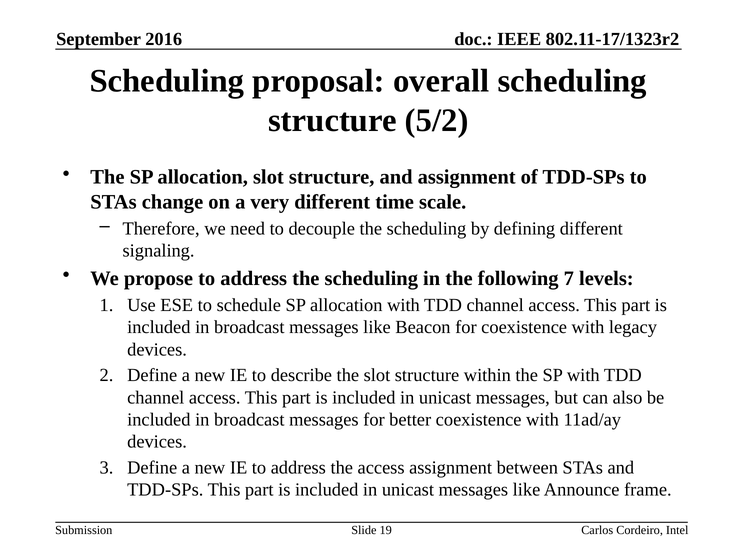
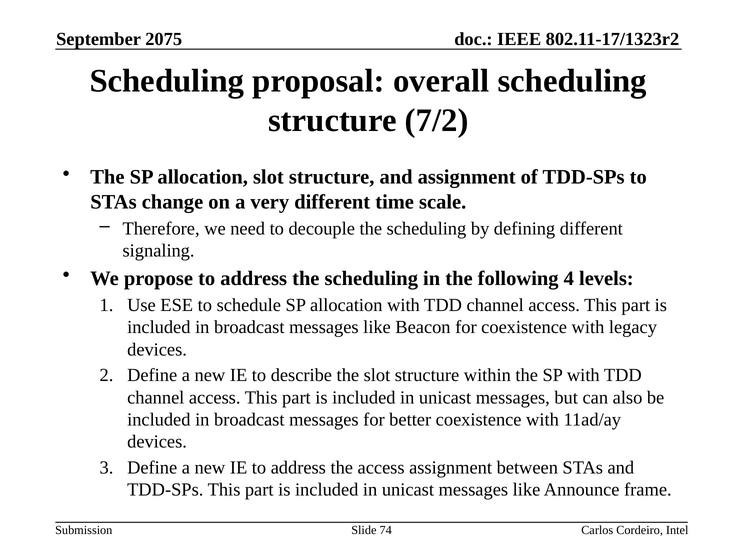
2016: 2016 -> 2075
5/2: 5/2 -> 7/2
7: 7 -> 4
19: 19 -> 74
